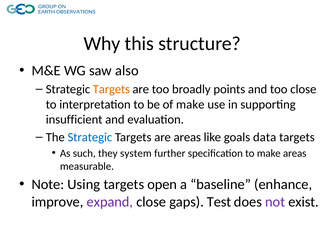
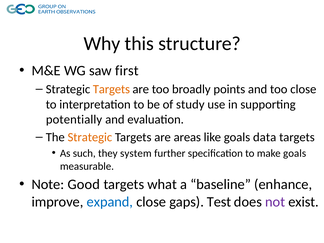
also: also -> first
of make: make -> study
insufficient: insufficient -> potentially
Strategic at (90, 137) colour: blue -> orange
make areas: areas -> goals
Using: Using -> Good
open: open -> what
expand colour: purple -> blue
